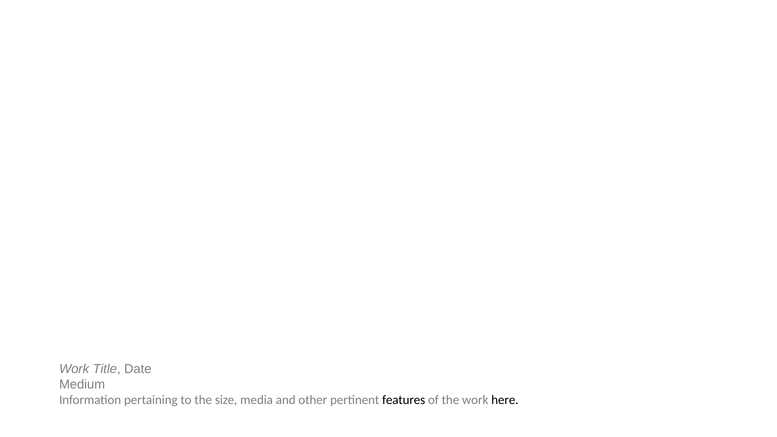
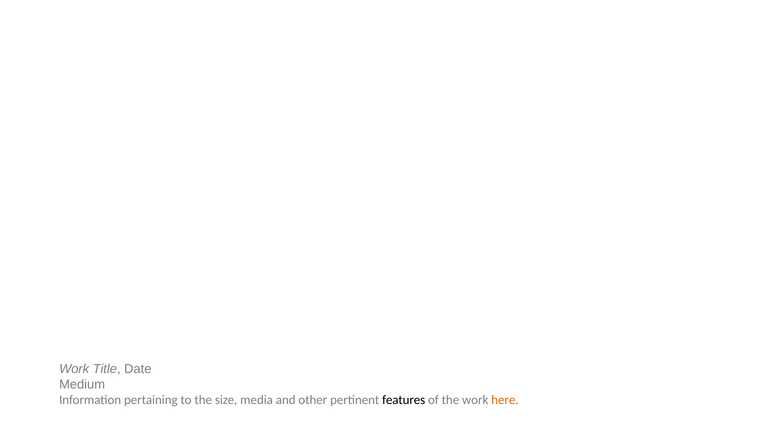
here colour: black -> orange
